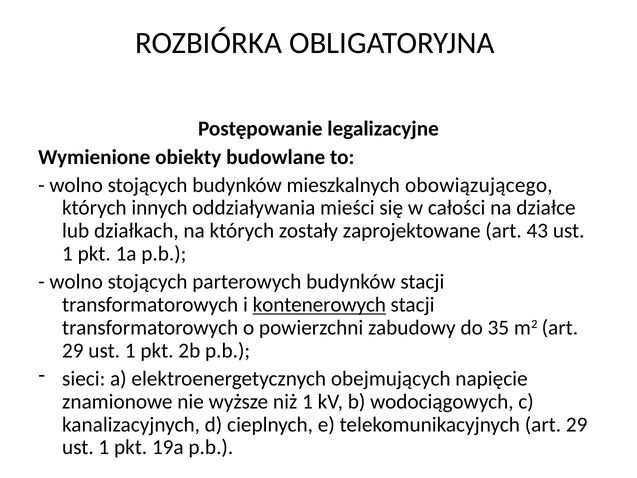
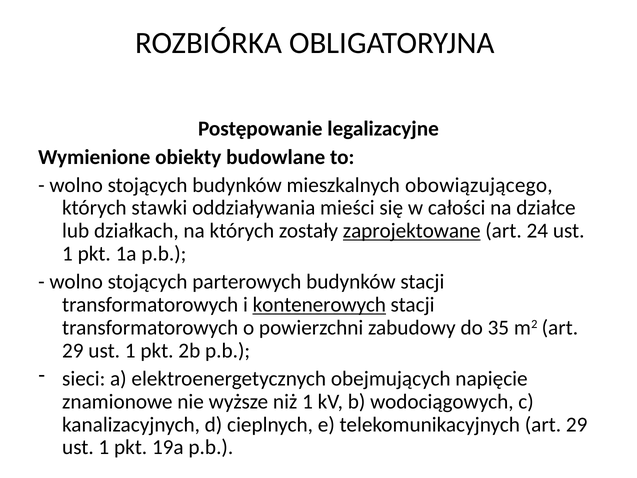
innych: innych -> stawki
zaprojektowane underline: none -> present
43: 43 -> 24
